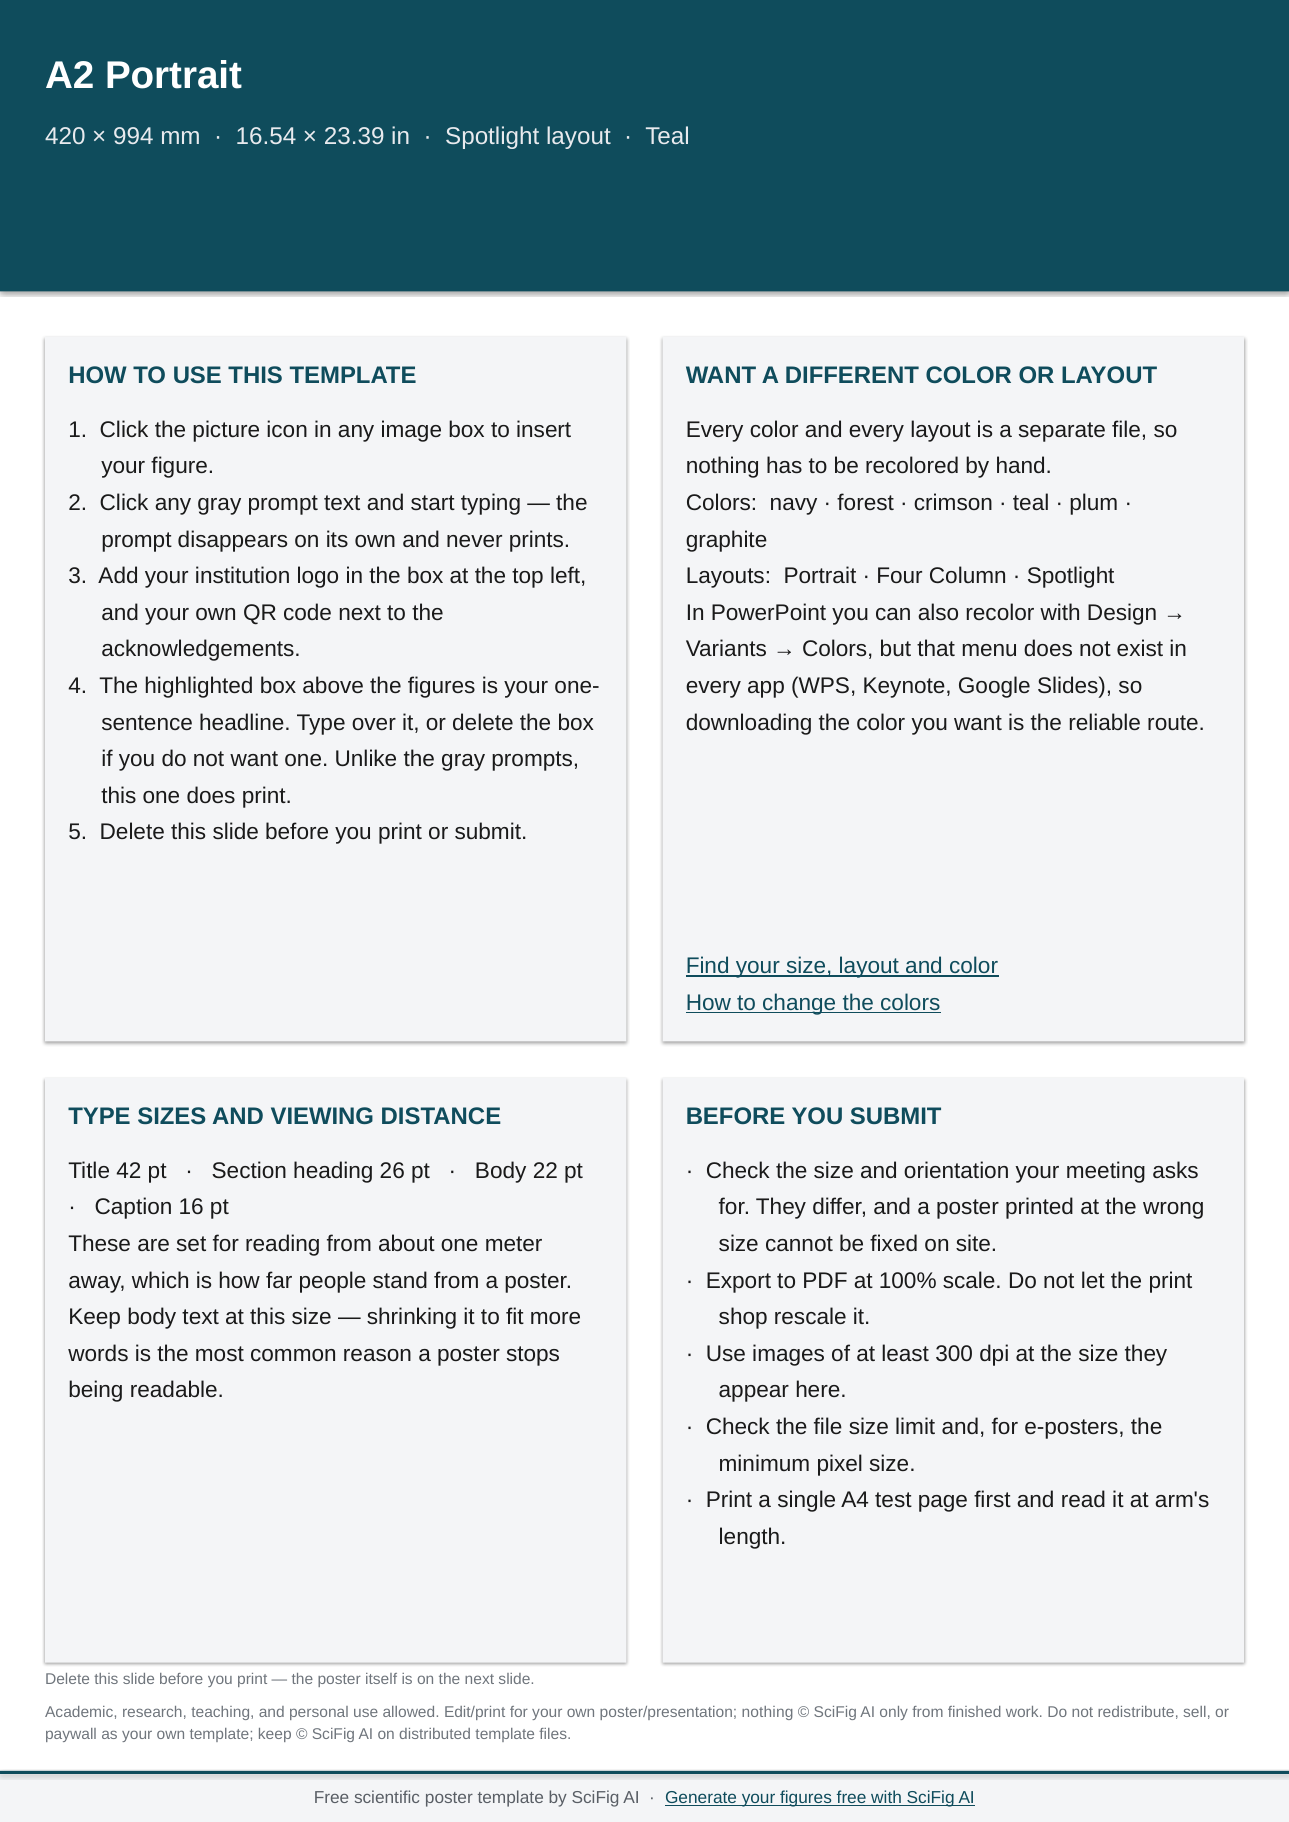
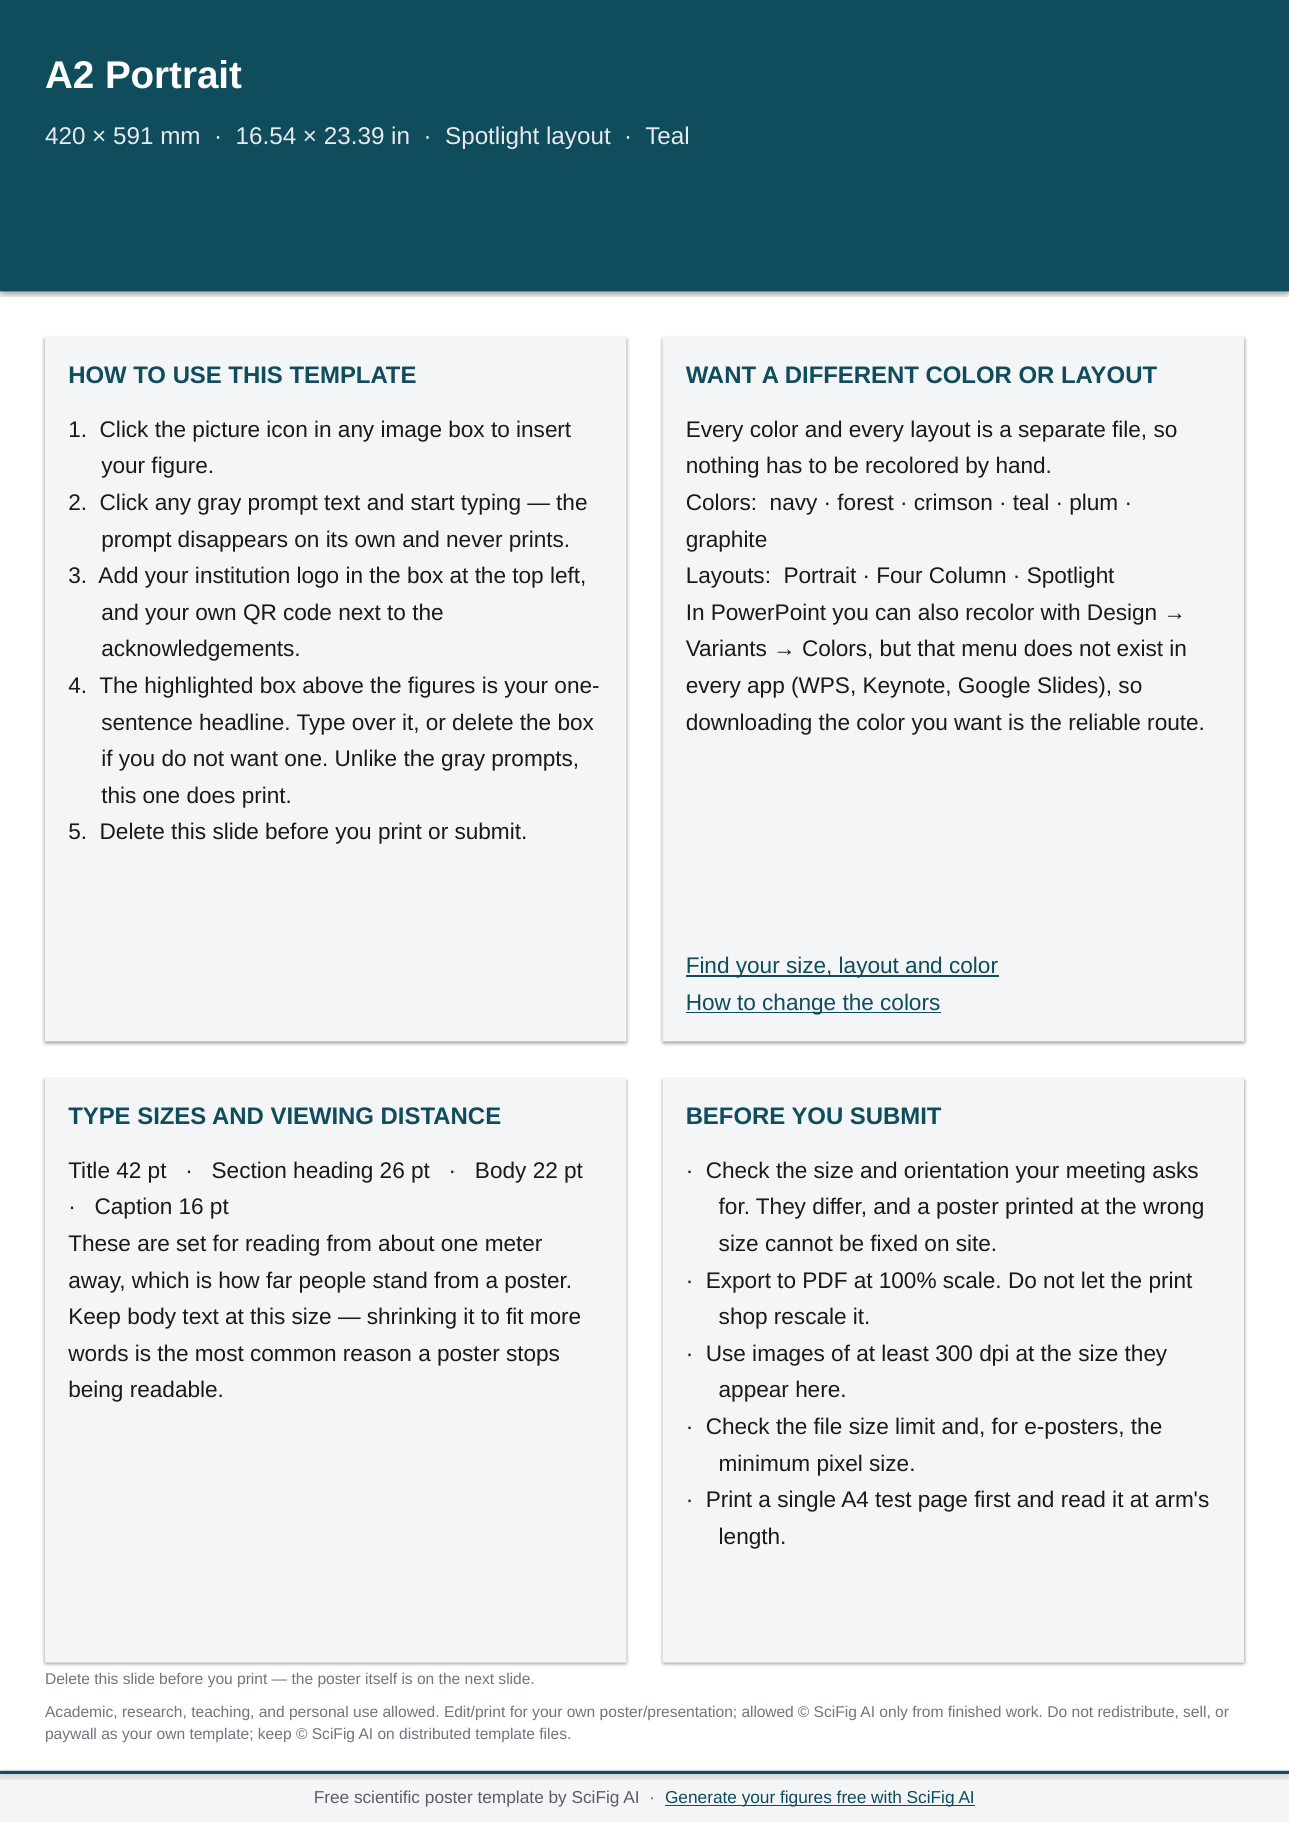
994: 994 -> 591
poster/presentation nothing: nothing -> allowed
